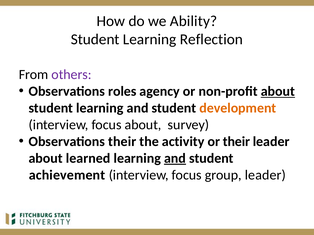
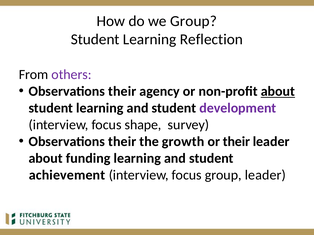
we Ability: Ability -> Group
roles at (122, 92): roles -> their
development colour: orange -> purple
focus about: about -> shape
activity: activity -> growth
learned: learned -> funding
and at (175, 159) underline: present -> none
